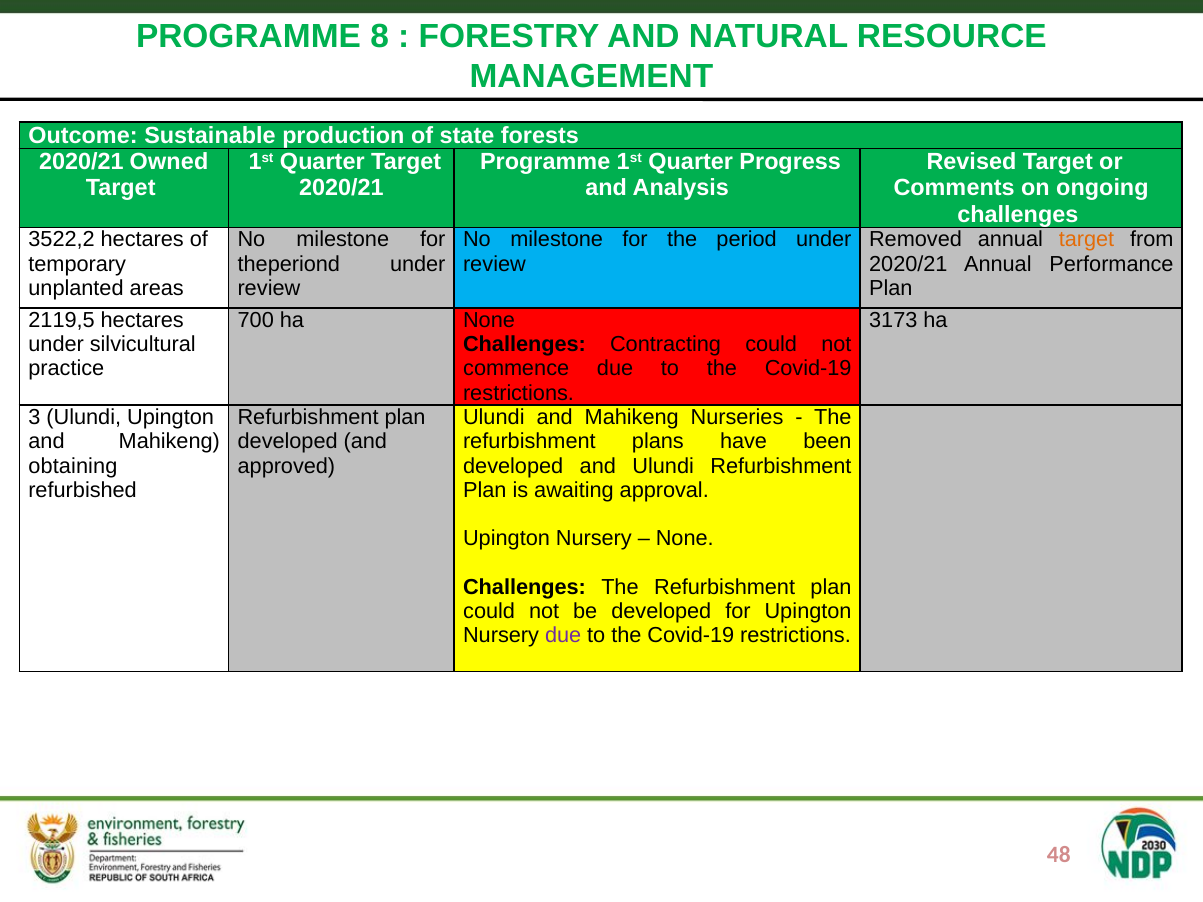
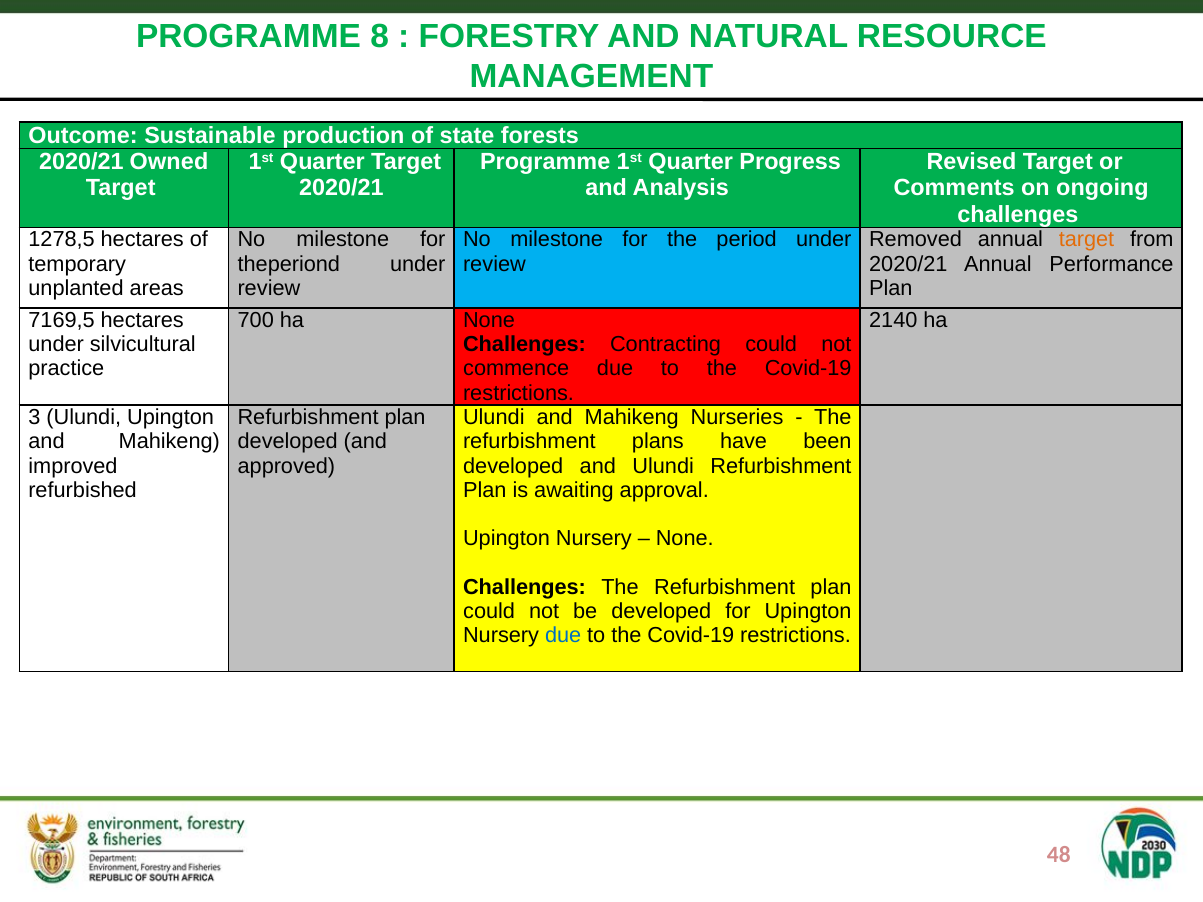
3522,2: 3522,2 -> 1278,5
2119,5: 2119,5 -> 7169,5
3173: 3173 -> 2140
obtaining: obtaining -> improved
due at (563, 636) colour: purple -> blue
